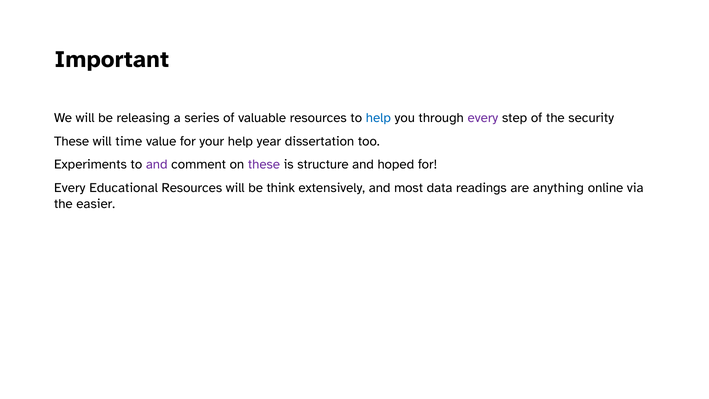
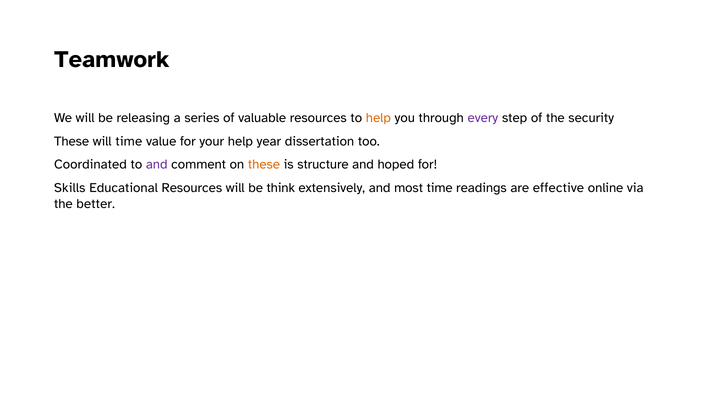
Important: Important -> Teamwork
help at (378, 118) colour: blue -> orange
Experiments: Experiments -> Coordinated
these at (264, 164) colour: purple -> orange
Every at (70, 188): Every -> Skills
most data: data -> time
anything: anything -> effective
easier: easier -> better
